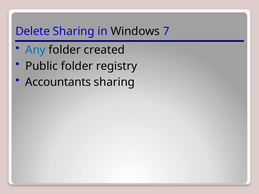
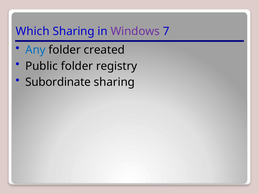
Delete: Delete -> Which
Windows colour: black -> purple
Accountants: Accountants -> Subordinate
